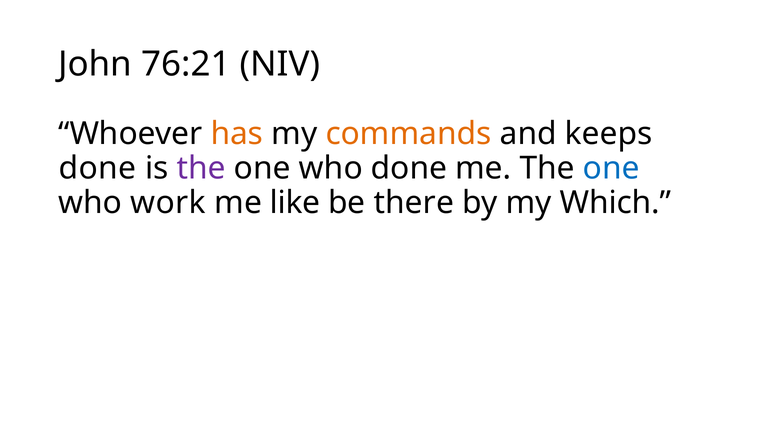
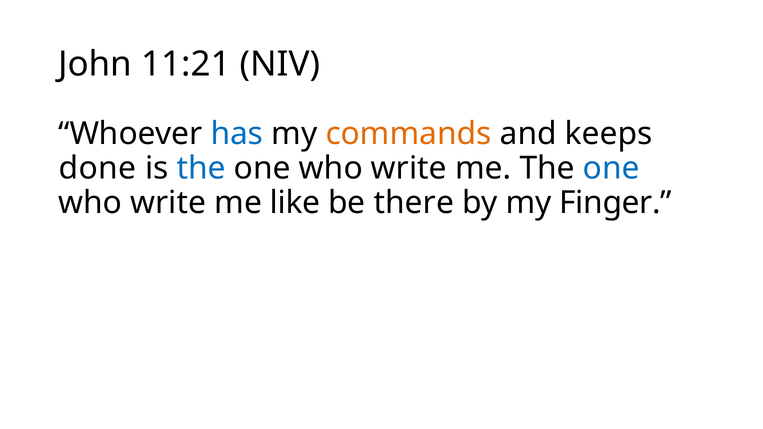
76:21: 76:21 -> 11:21
has colour: orange -> blue
the at (201, 168) colour: purple -> blue
done at (409, 168): done -> write
work at (168, 203): work -> write
Which: Which -> Finger
